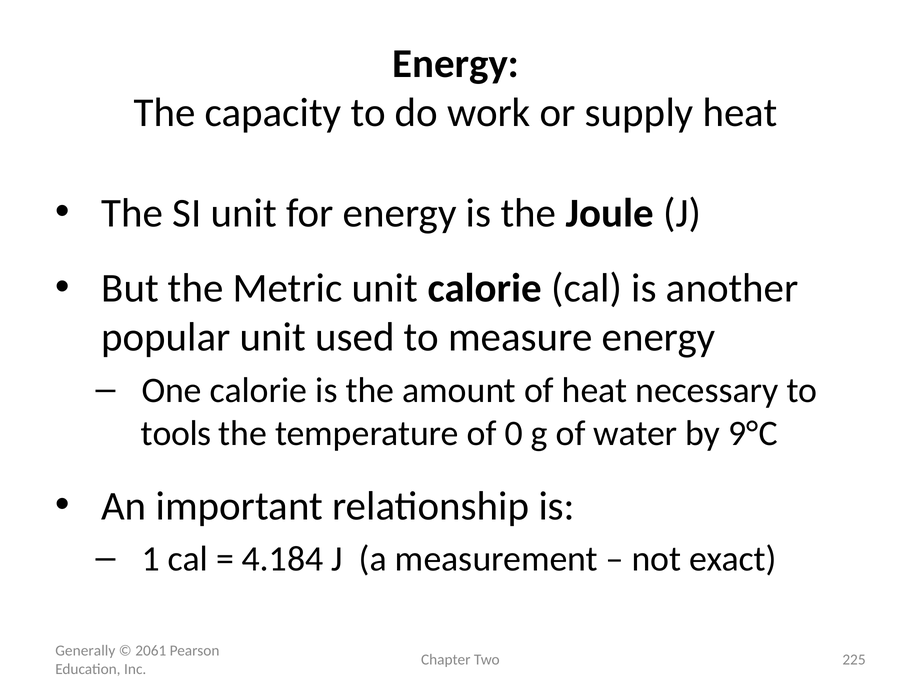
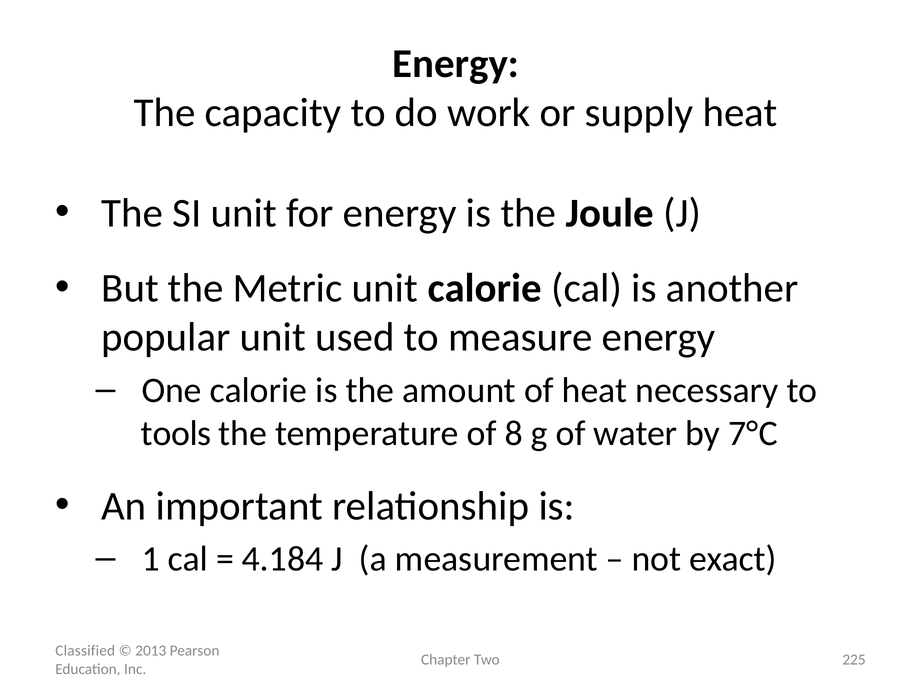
0: 0 -> 8
9°C: 9°C -> 7°C
Generally: Generally -> Classified
2061: 2061 -> 2013
